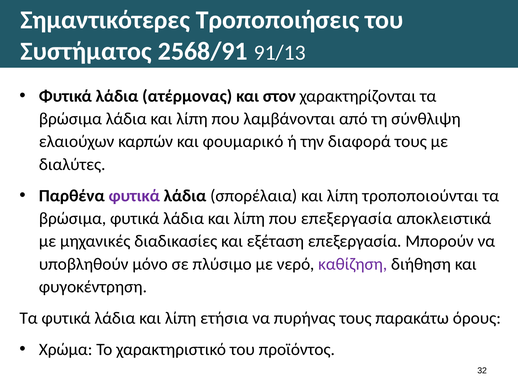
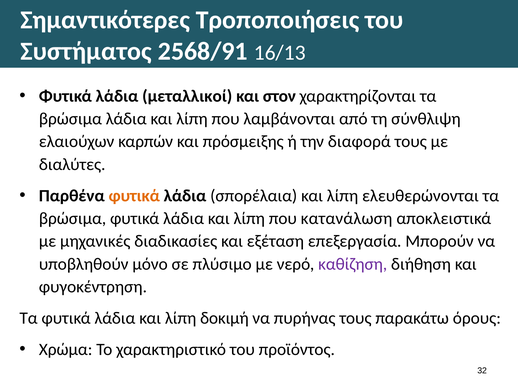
91/13: 91/13 -> 16/13
ατέρμονας: ατέρμονας -> μεταλλικοί
φουμαρικό: φουμαρικό -> πρόσμειξης
φυτικά at (134, 196) colour: purple -> orange
τροποποιούνται: τροποποιούνται -> ελευθερώνονται
που επεξεργασία: επεξεργασία -> κατανάλωση
ετήσια: ετήσια -> δοκιμή
